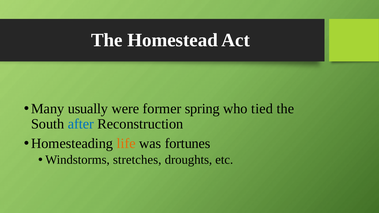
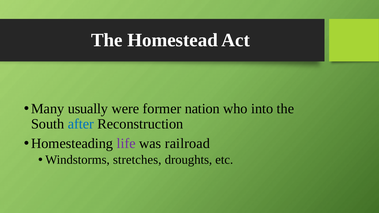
spring: spring -> nation
tied: tied -> into
life colour: orange -> purple
fortunes: fortunes -> railroad
